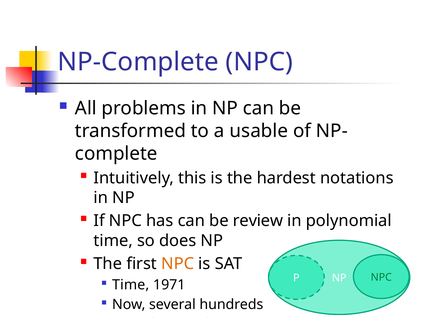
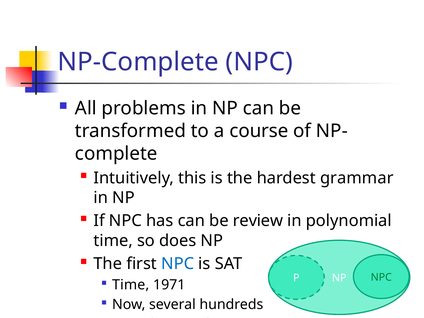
a usable: usable -> course
notations: notations -> grammar
NPC at (178, 264) colour: orange -> blue
